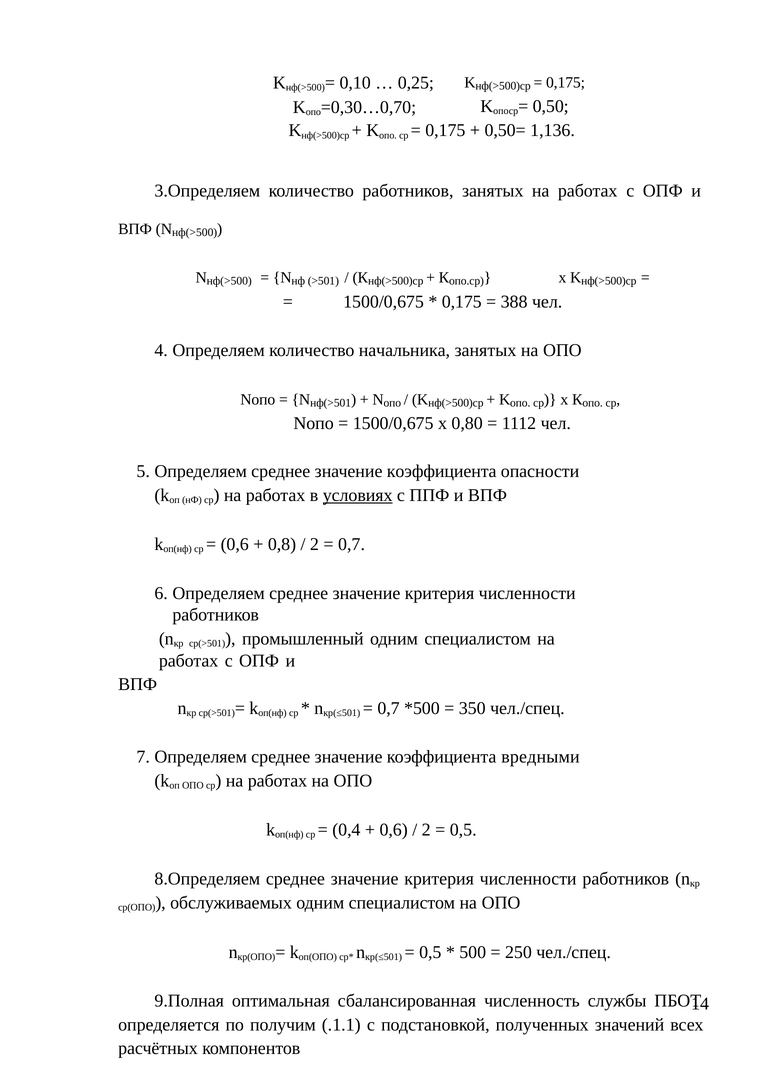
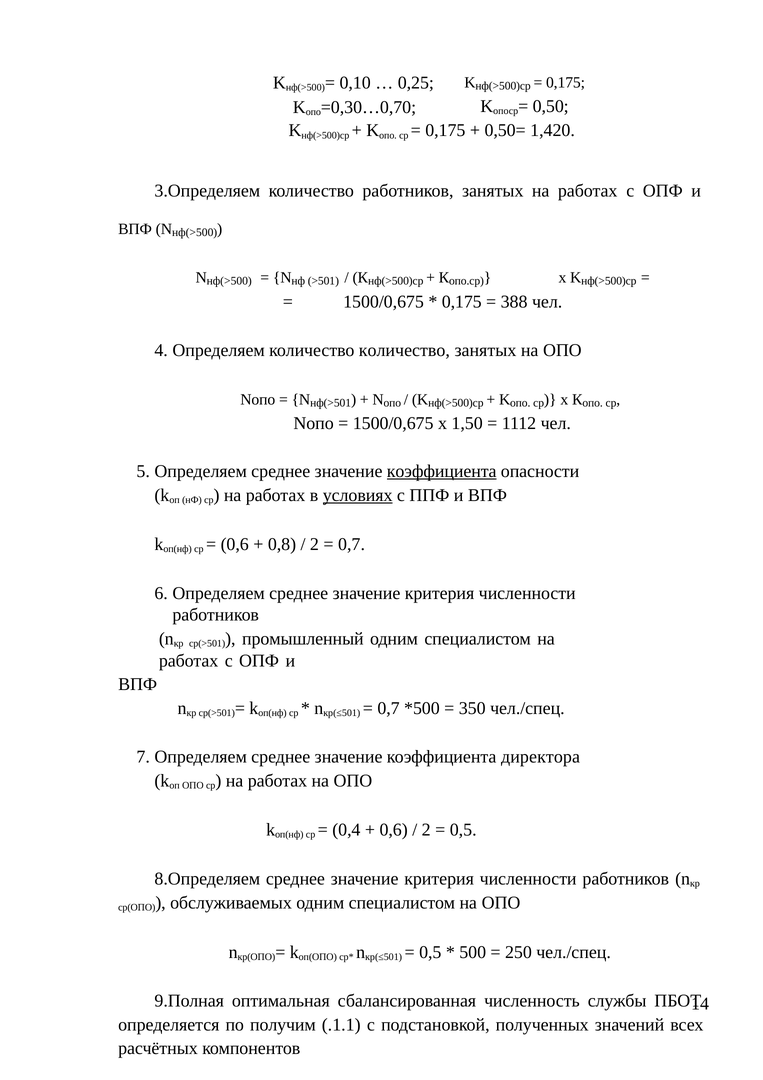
1,136: 1,136 -> 1,420
количество начальника: начальника -> количество
0,80: 0,80 -> 1,50
коэффициента at (442, 471) underline: none -> present
вредными: вредными -> директора
